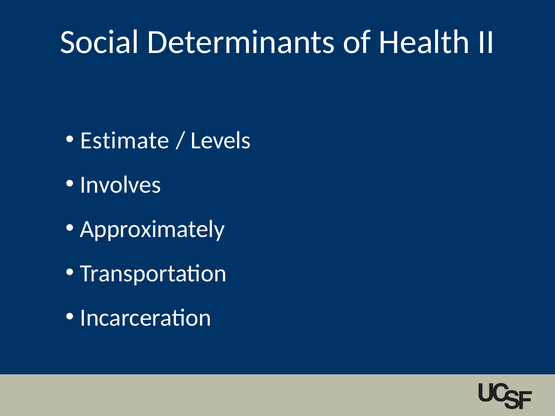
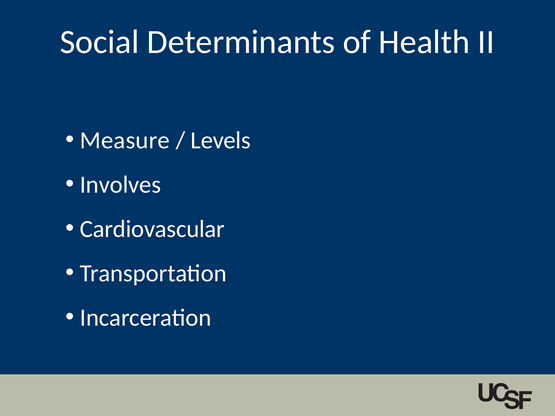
Estimate: Estimate -> Measure
Approximately: Approximately -> Cardiovascular
